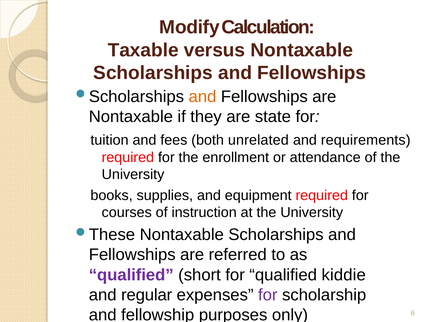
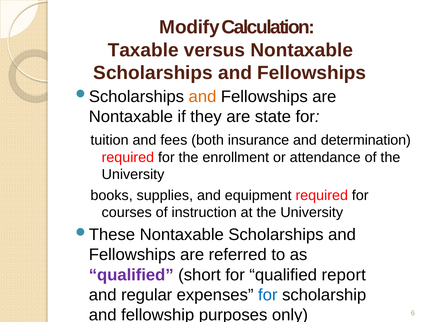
unrelated: unrelated -> insurance
requirements: requirements -> determination
kiddie: kiddie -> report
for at (268, 295) colour: purple -> blue
